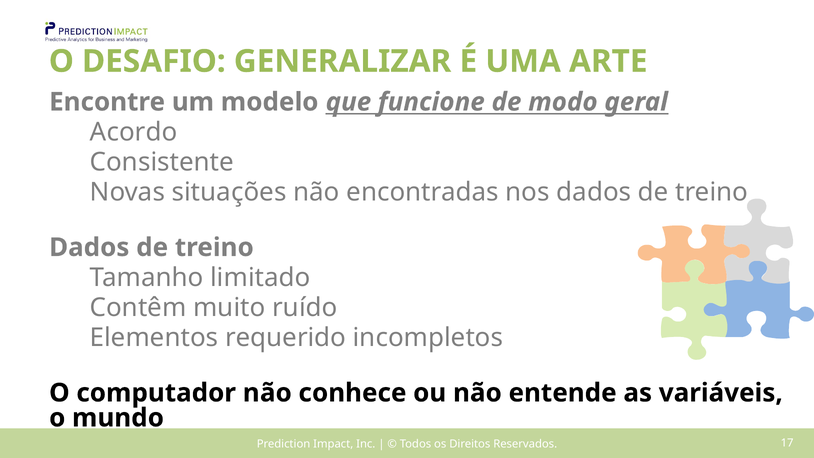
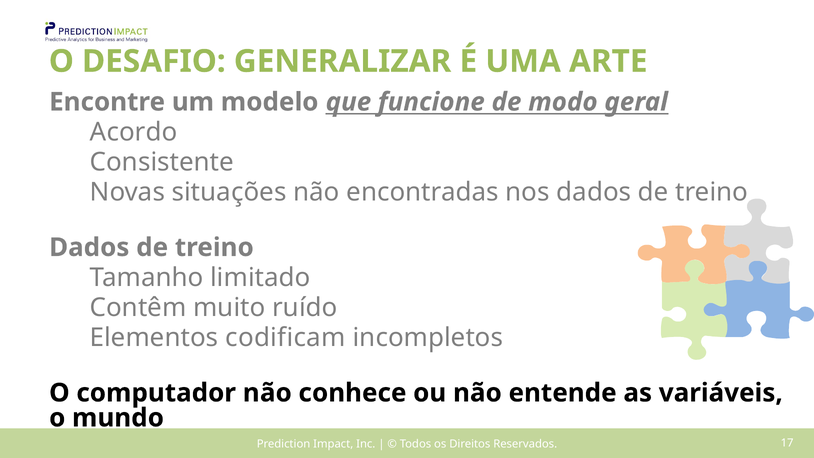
requerido: requerido -> codificam
